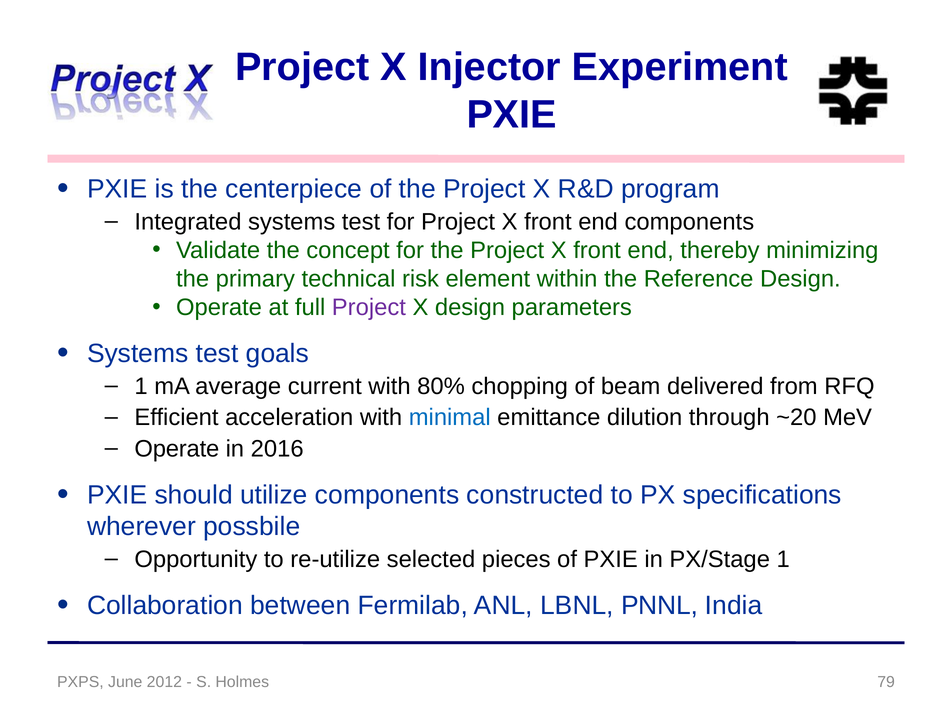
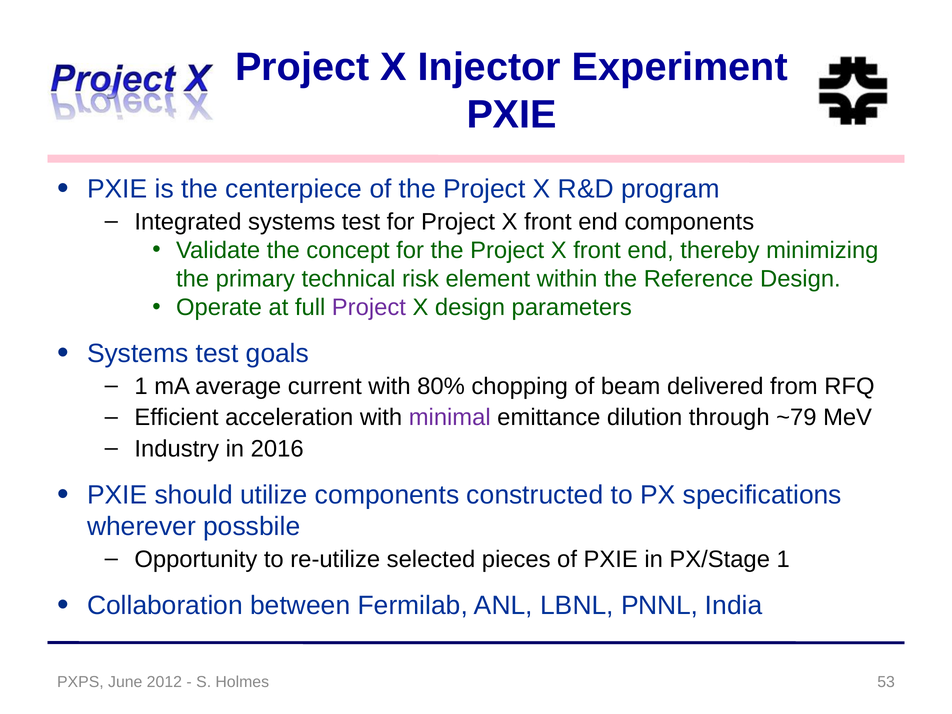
minimal colour: blue -> purple
~20: ~20 -> ~79
Operate at (177, 449): Operate -> Industry
79: 79 -> 53
